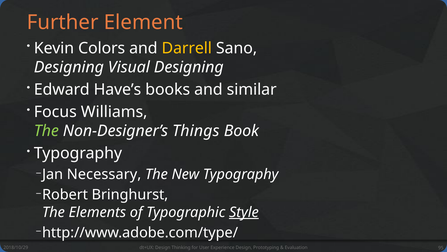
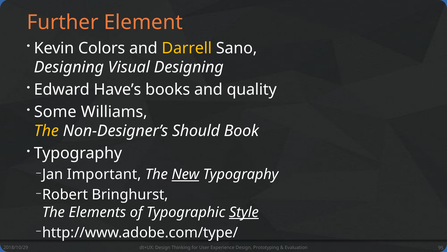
similar: similar -> quality
Focus: Focus -> Some
The at (46, 131) colour: light green -> yellow
Things: Things -> Should
Necessary: Necessary -> Important
New underline: none -> present
